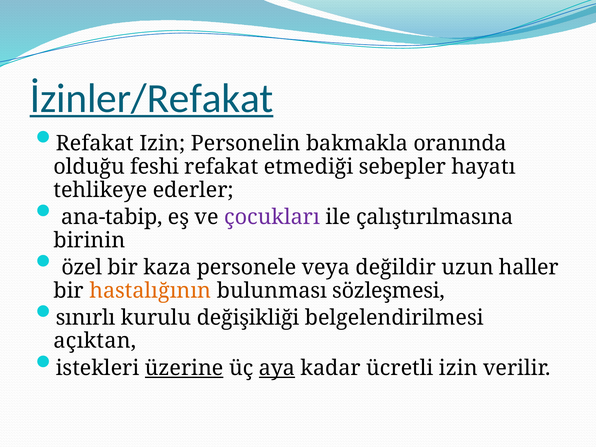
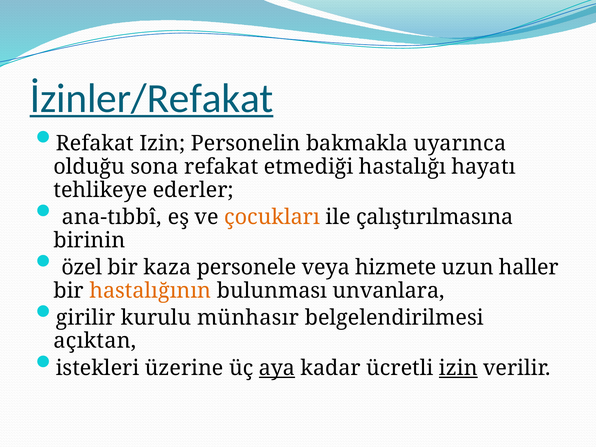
oranında: oranında -> uyarınca
feshi: feshi -> sona
sebepler: sebepler -> hastalığı
ana-tabip: ana-tabip -> ana-tıbbî
çocukları colour: purple -> orange
değildir: değildir -> hizmete
sözleşmesi: sözleşmesi -> unvanlara
sınırlı: sınırlı -> girilir
değişikliği: değişikliği -> münhasır
üzerine underline: present -> none
izin at (458, 368) underline: none -> present
